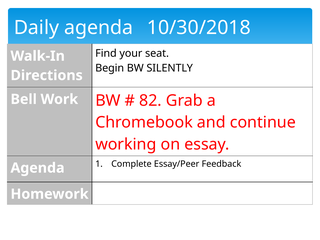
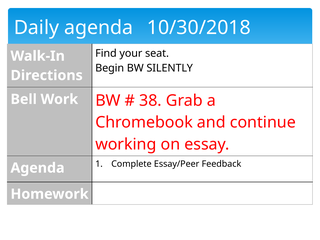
82: 82 -> 38
